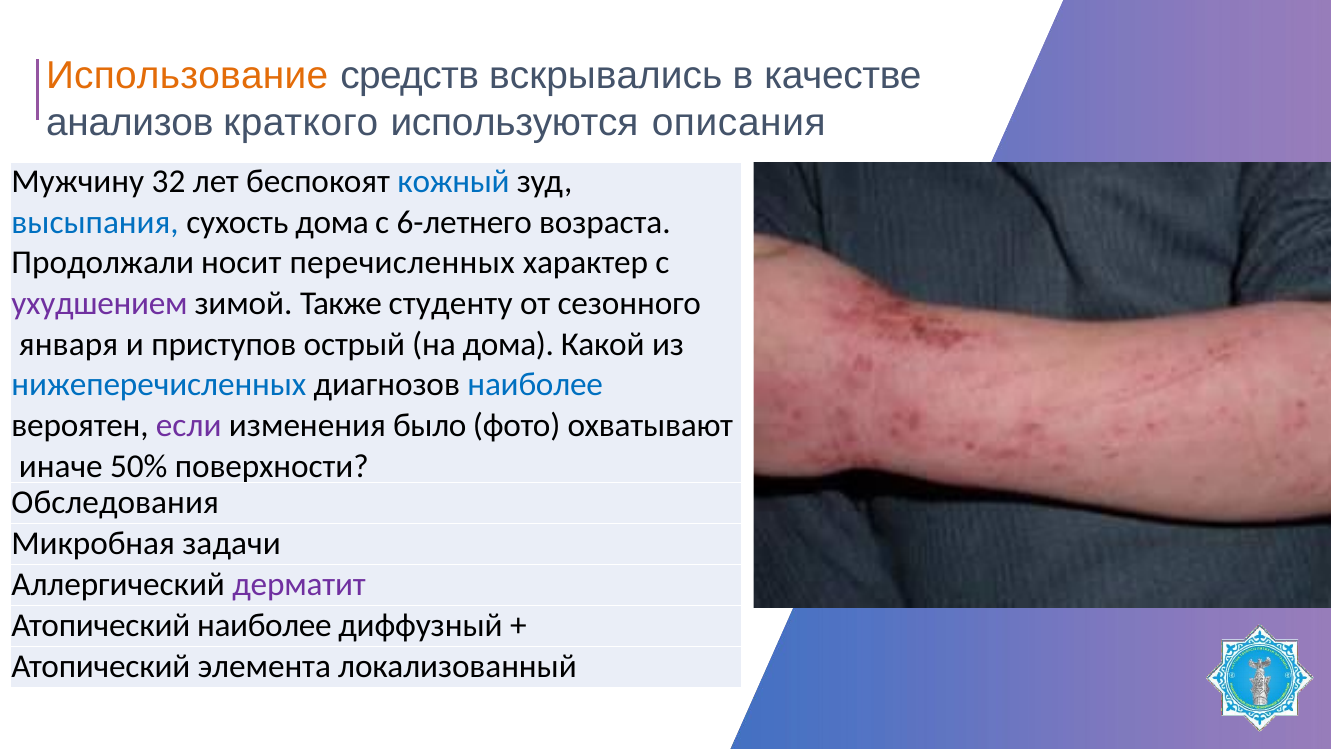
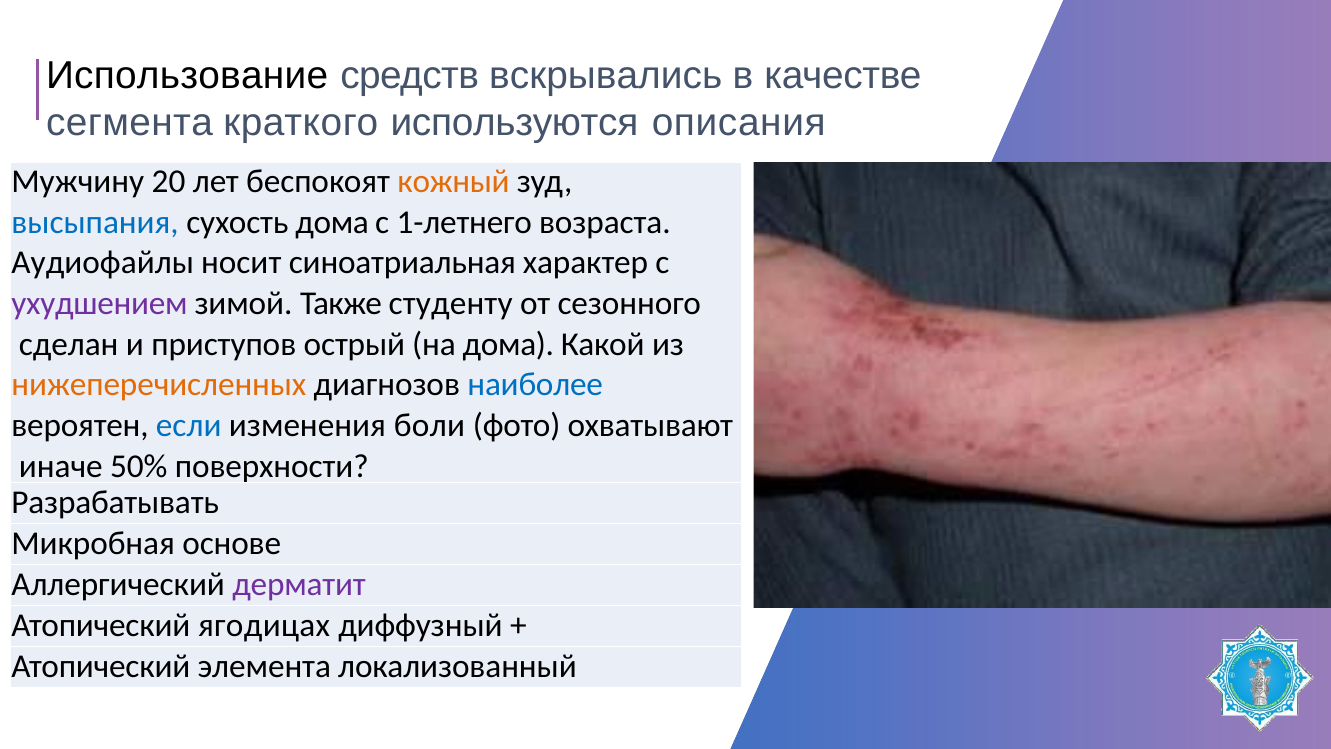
Использование colour: orange -> black
анализов: анализов -> сегмента
32: 32 -> 20
кожный colour: blue -> orange
6-летнего: 6-летнего -> 1-летнего
Продолжали: Продолжали -> Аудиофайлы
перечисленных: перечисленных -> синоатриальная
января: января -> сделан
нижеперечисленных colour: blue -> orange
если colour: purple -> blue
было: было -> боли
Обследования: Обследования -> Разрабатывать
задачи: задачи -> основе
Атопический наиболее: наиболее -> ягодицах
